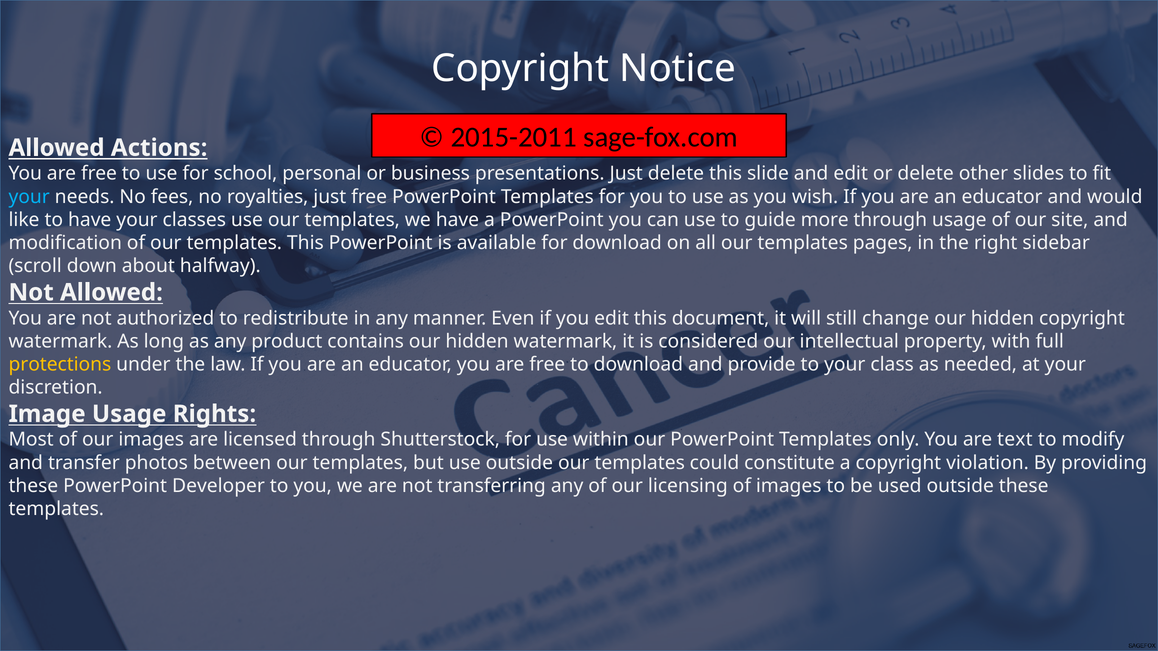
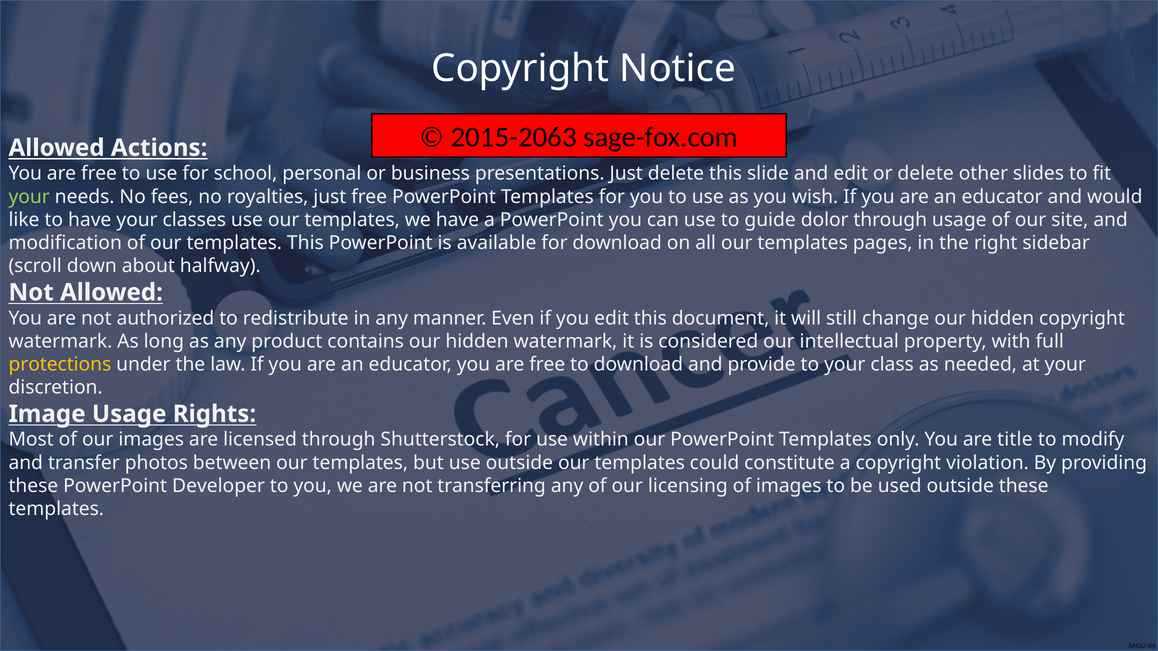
2015-2011: 2015-2011 -> 2015-2063
your at (29, 197) colour: light blue -> light green
more: more -> dolor
text: text -> title
